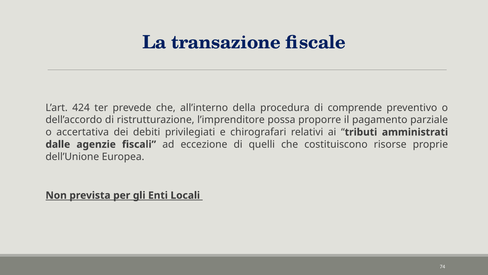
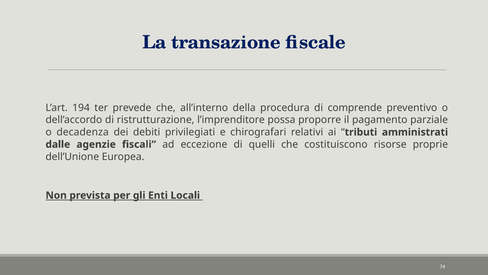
424: 424 -> 194
accertativa: accertativa -> decadenza
